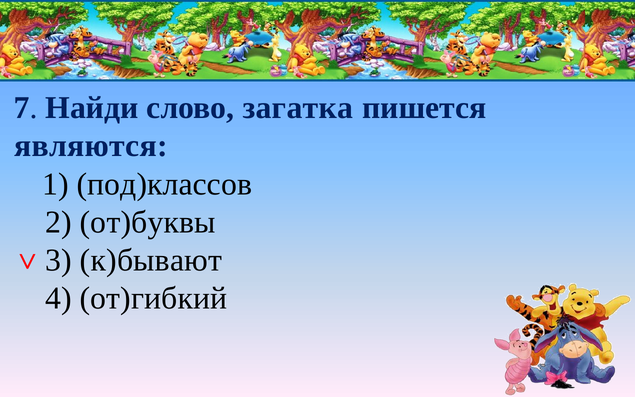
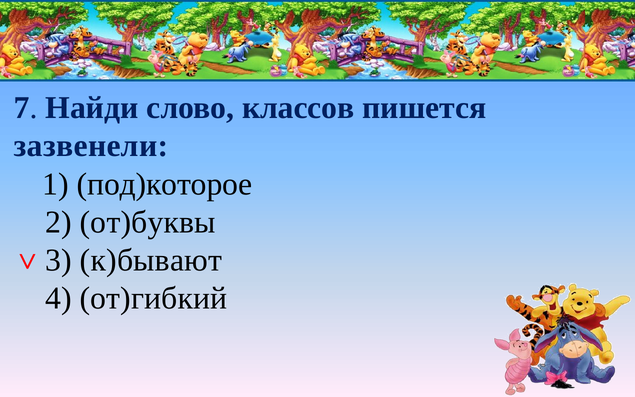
загатка: загатка -> классов
являются: являются -> зазвенели
под)классов: под)классов -> под)которое
